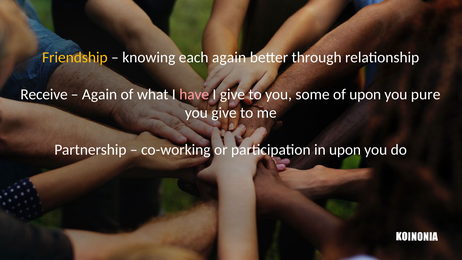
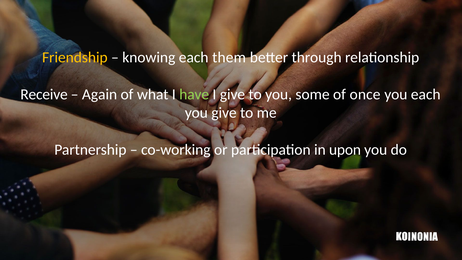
each again: again -> them
have colour: pink -> light green
of upon: upon -> once
you pure: pure -> each
